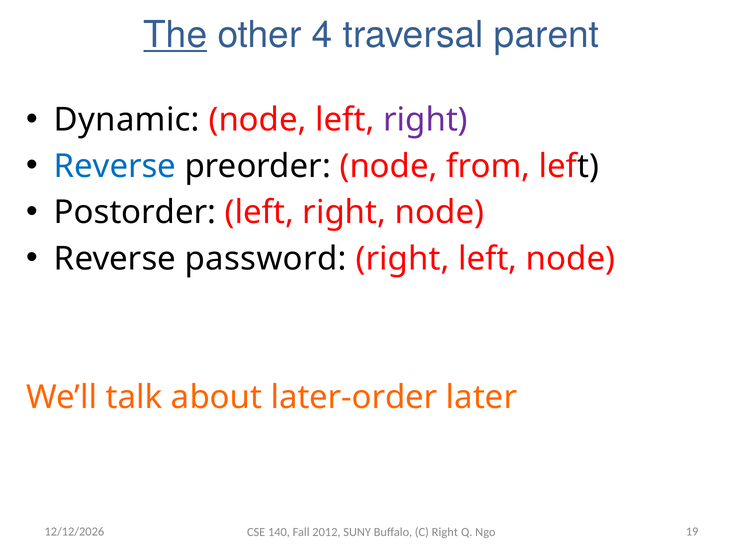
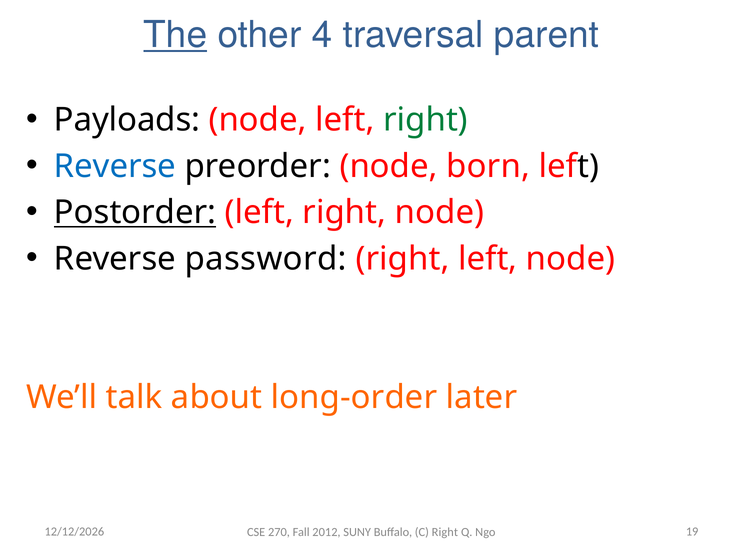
Dynamic: Dynamic -> Payloads
right at (426, 120) colour: purple -> green
from: from -> born
Postorder underline: none -> present
later-order: later-order -> long-order
140: 140 -> 270
